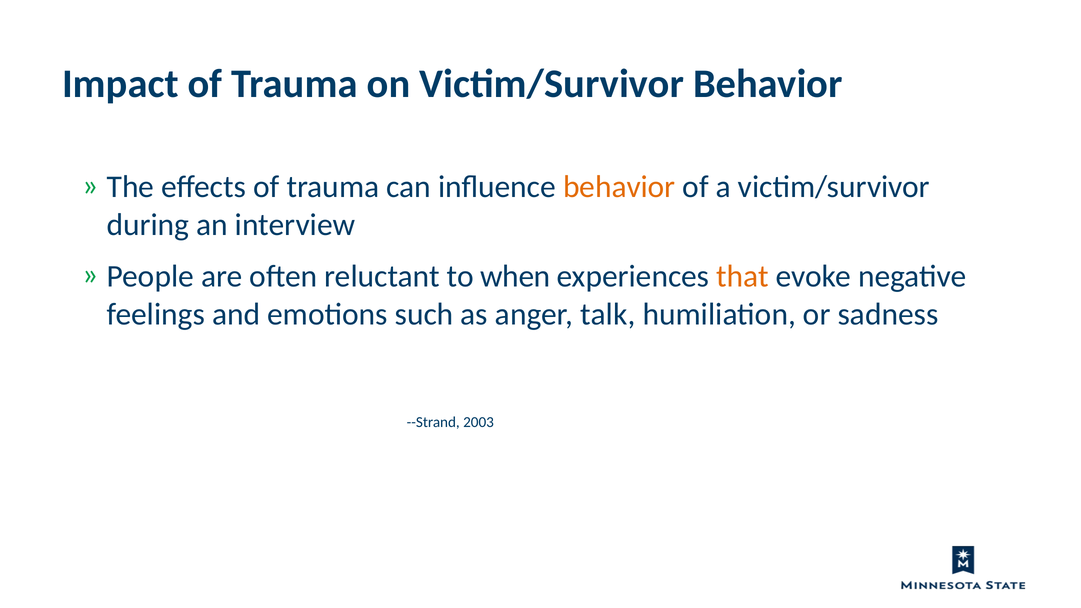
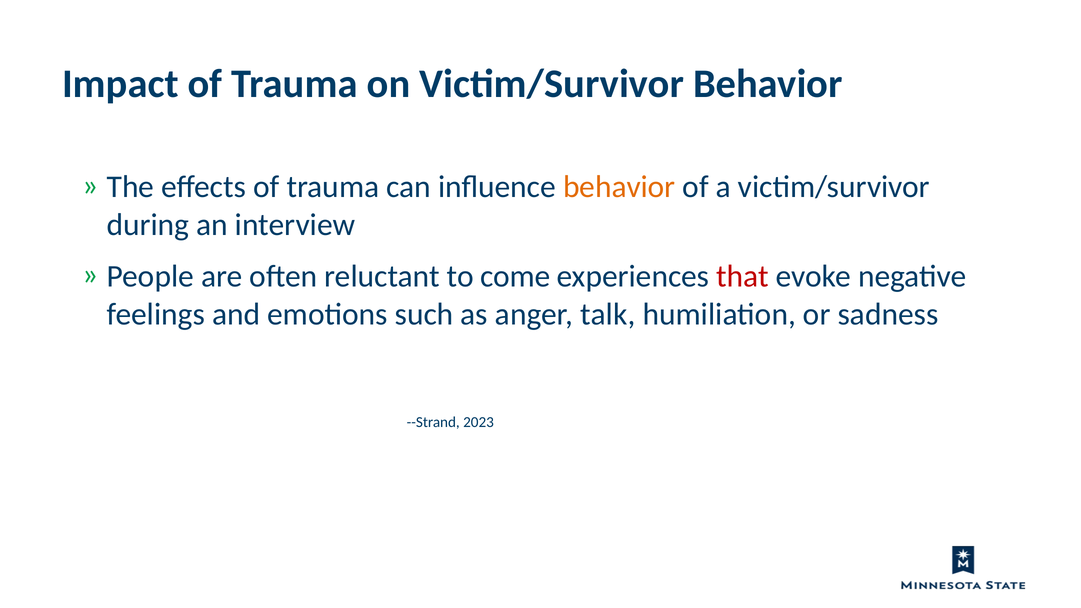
when: when -> come
that colour: orange -> red
2003: 2003 -> 2023
